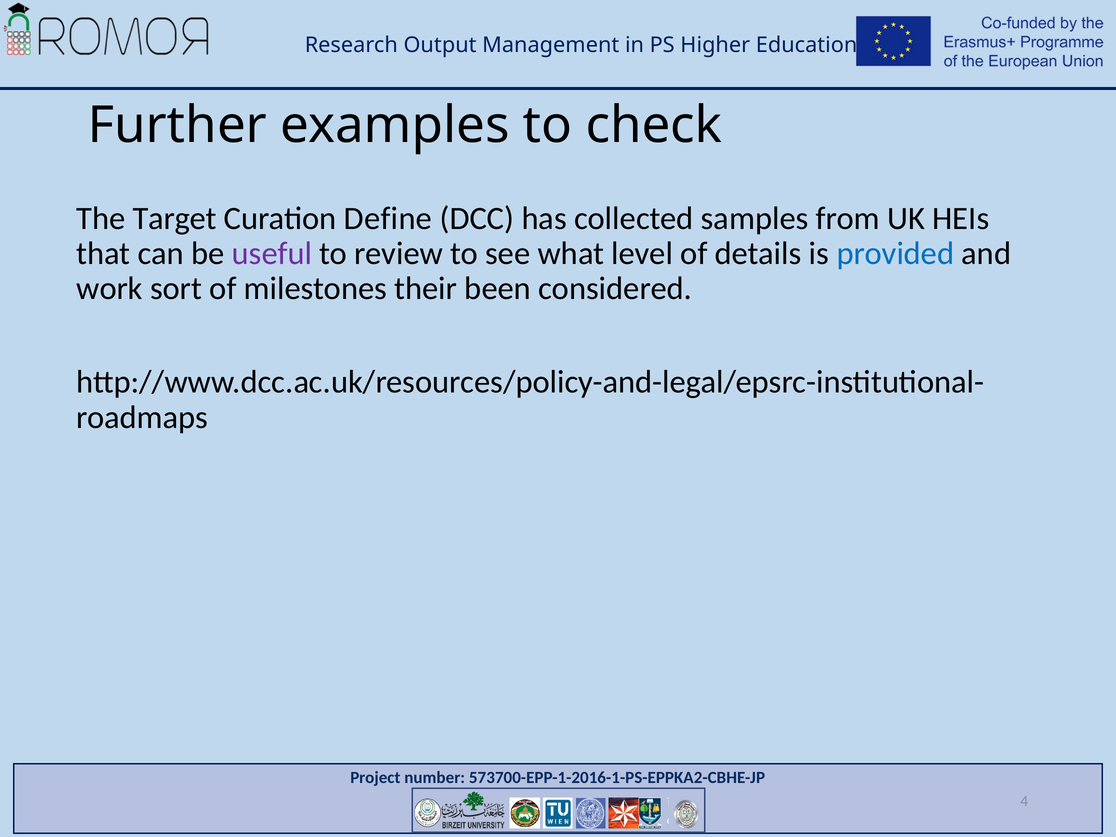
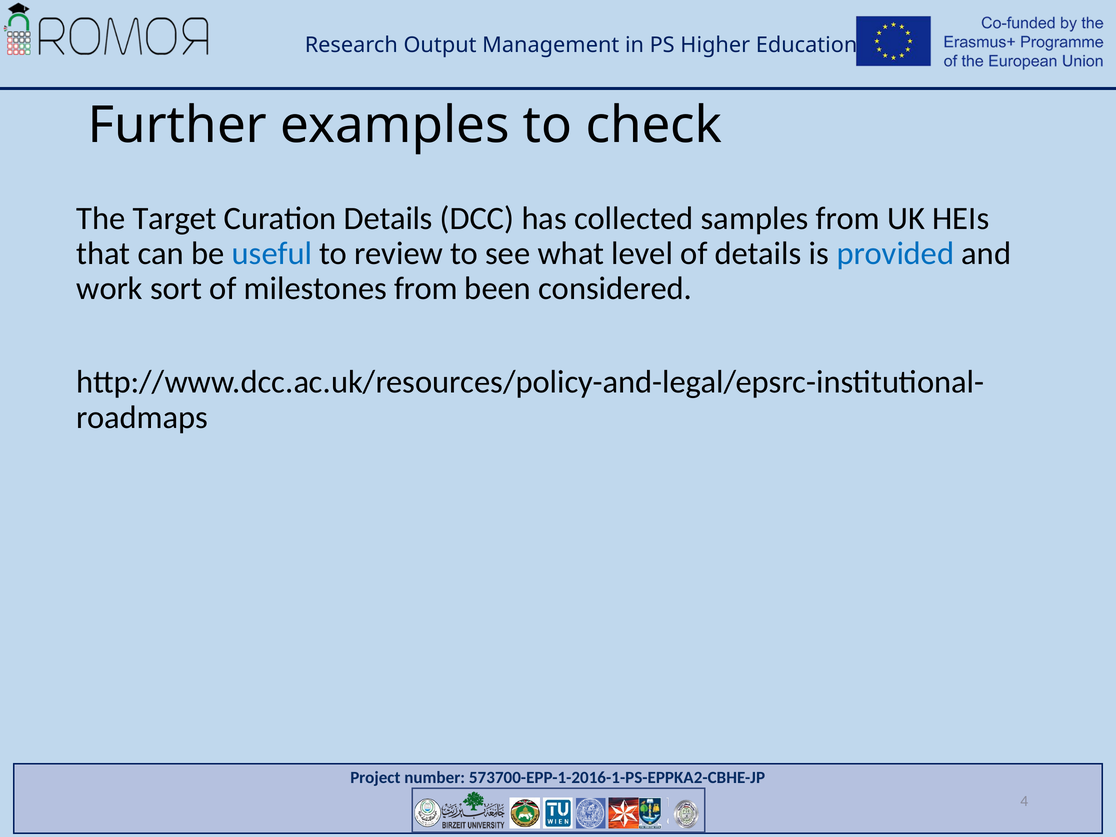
Curation Define: Define -> Details
useful colour: purple -> blue
milestones their: their -> from
